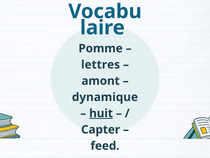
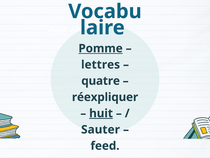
Pomme underline: none -> present
amont: amont -> quatre
dynamique: dynamique -> réexpliquer
Capter: Capter -> Sauter
